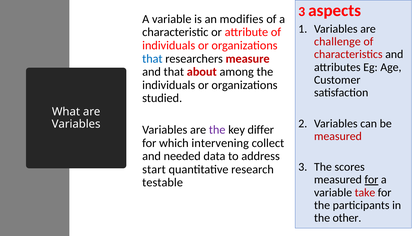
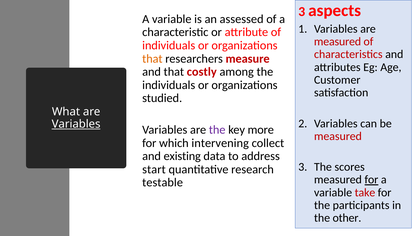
modifies: modifies -> assessed
challenge at (337, 42): challenge -> measured
that at (152, 59) colour: blue -> orange
about: about -> costly
Variables at (76, 124) underline: none -> present
differ: differ -> more
needed: needed -> existing
